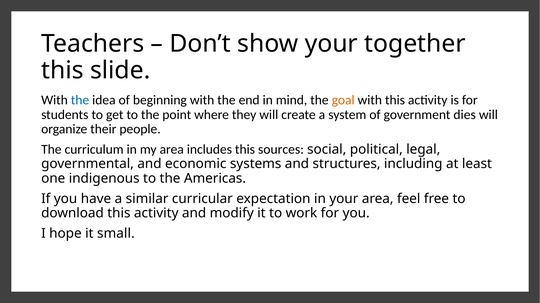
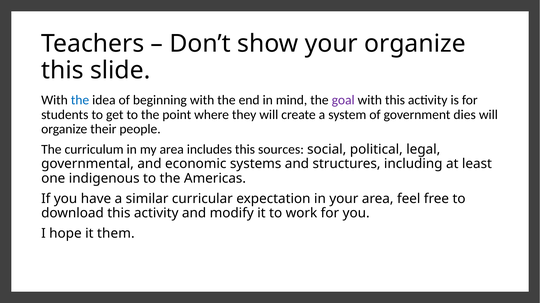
your together: together -> organize
goal colour: orange -> purple
small: small -> them
